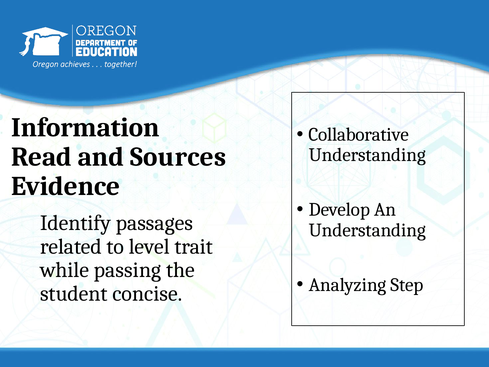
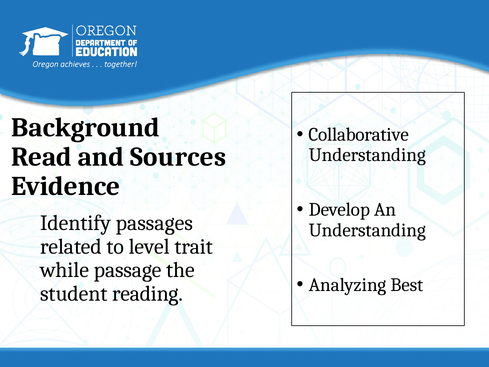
Information: Information -> Background
passing: passing -> passage
Step: Step -> Best
concise: concise -> reading
